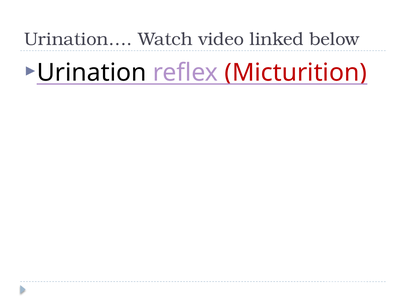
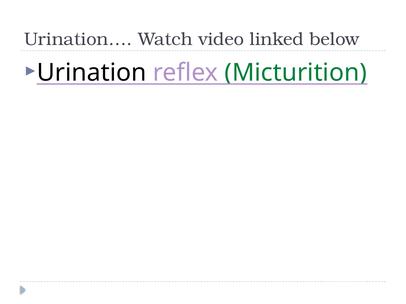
Micturition colour: red -> green
